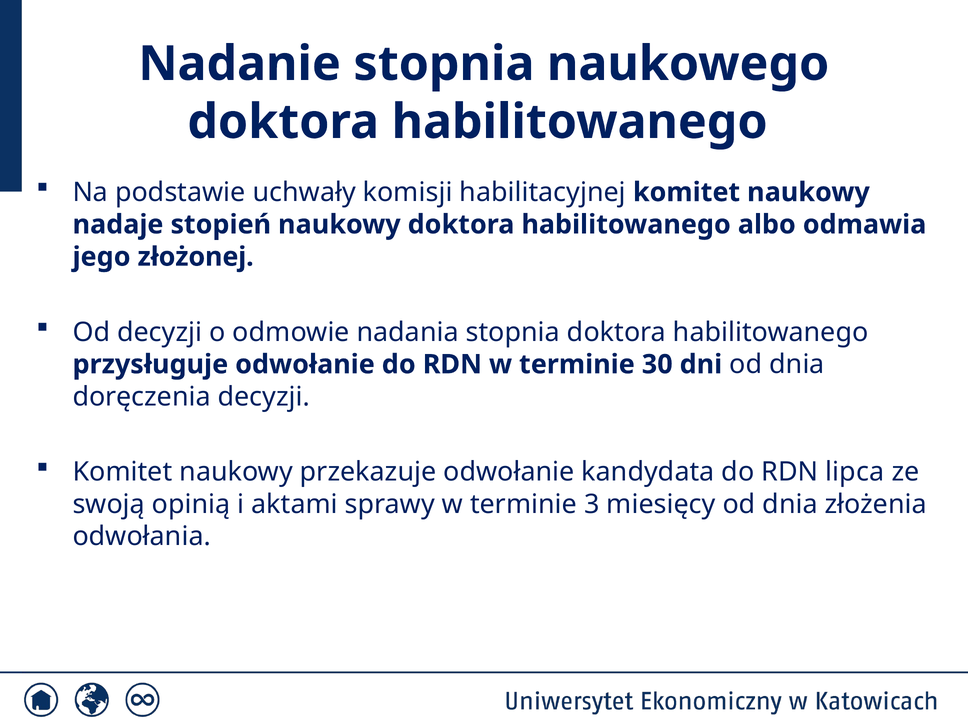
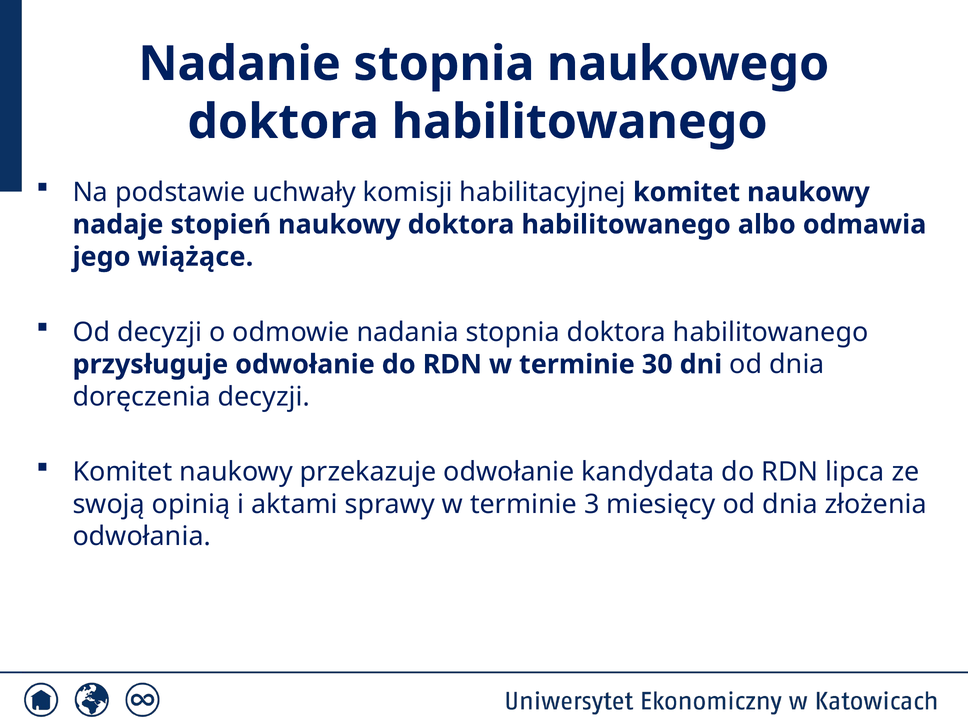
złożonej: złożonej -> wiążące
